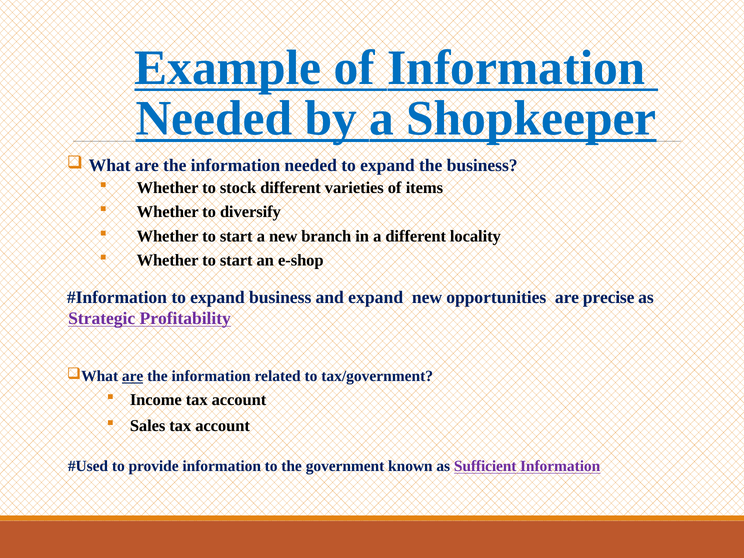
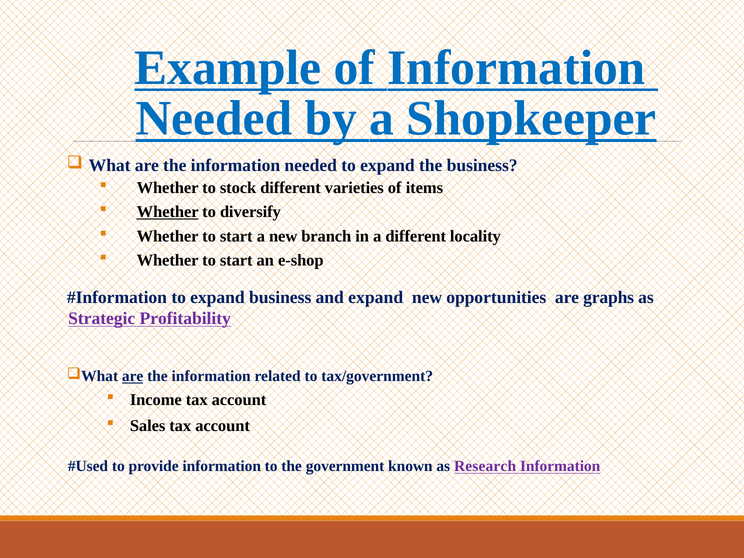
Whether at (168, 212) underline: none -> present
precise: precise -> graphs
Sufficient: Sufficient -> Research
